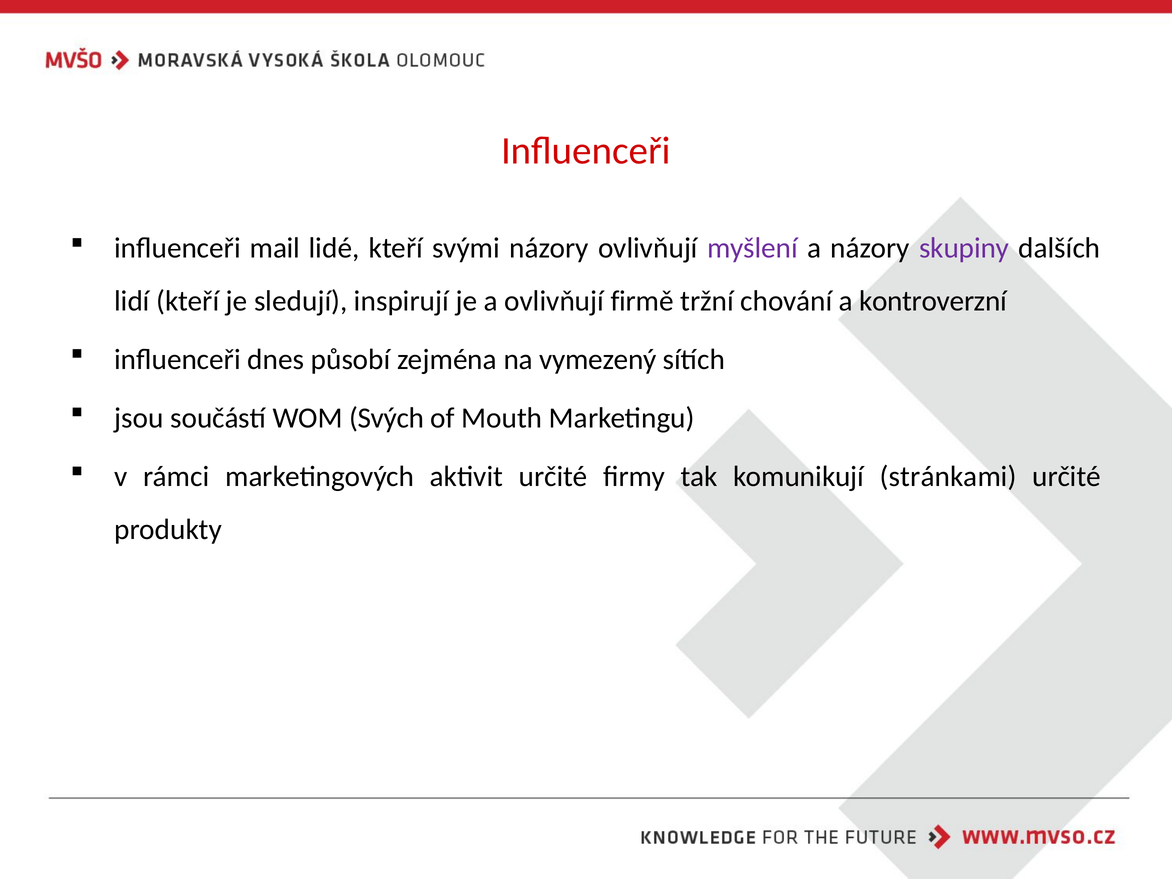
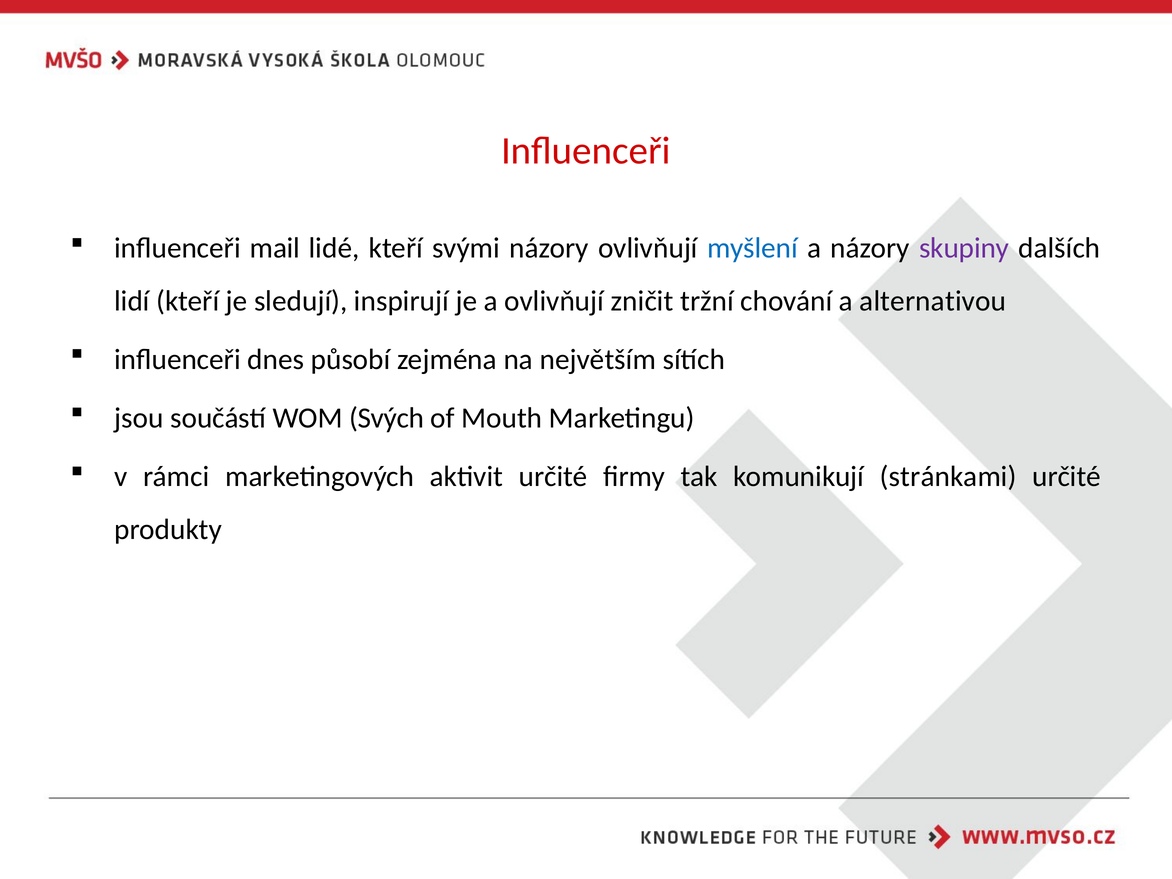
myšlení colour: purple -> blue
firmě: firmě -> zničit
kontroverzní: kontroverzní -> alternativou
vymezený: vymezený -> největším
